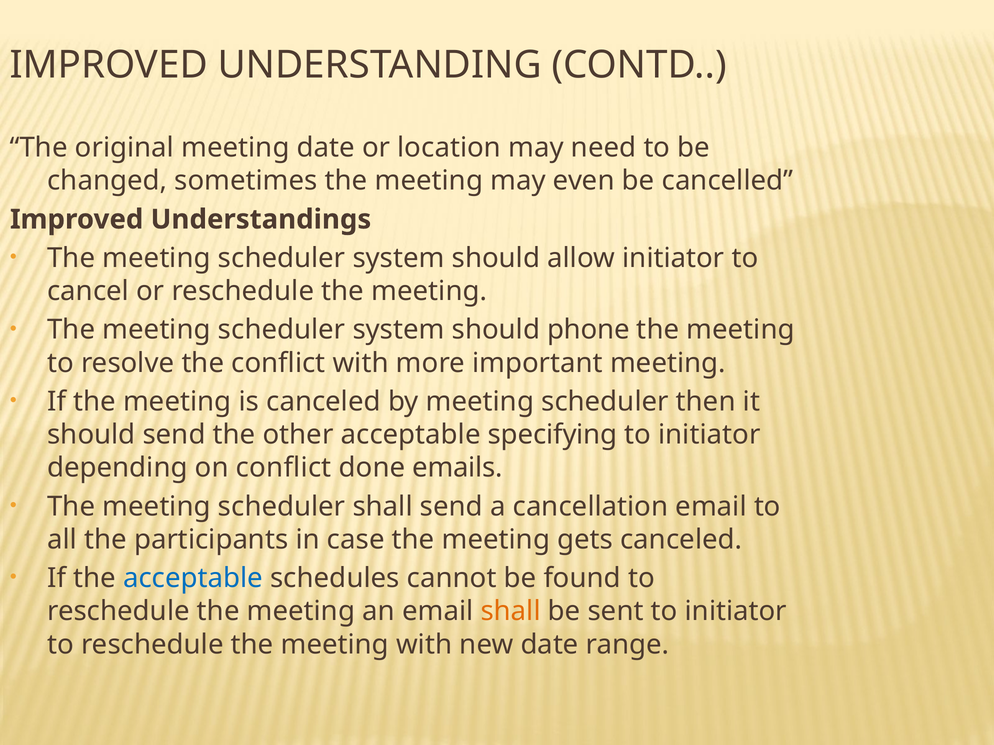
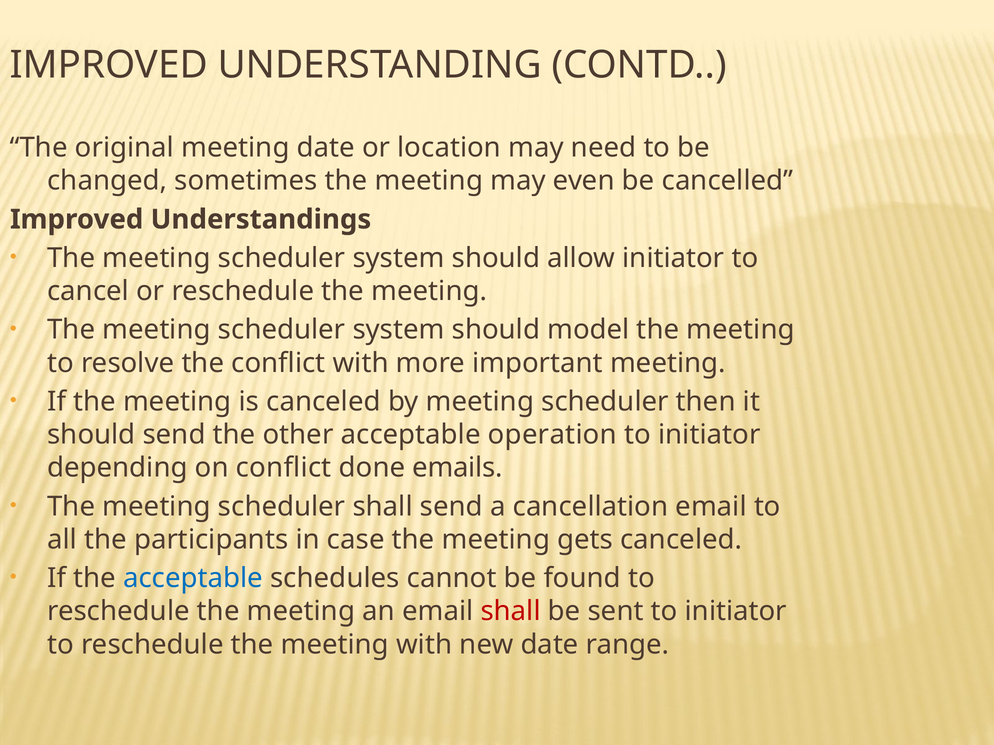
phone: phone -> model
specifying: specifying -> operation
shall at (511, 612) colour: orange -> red
